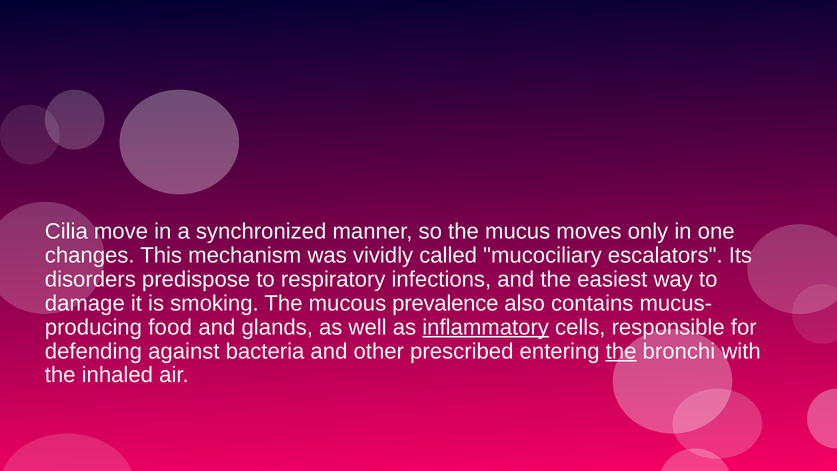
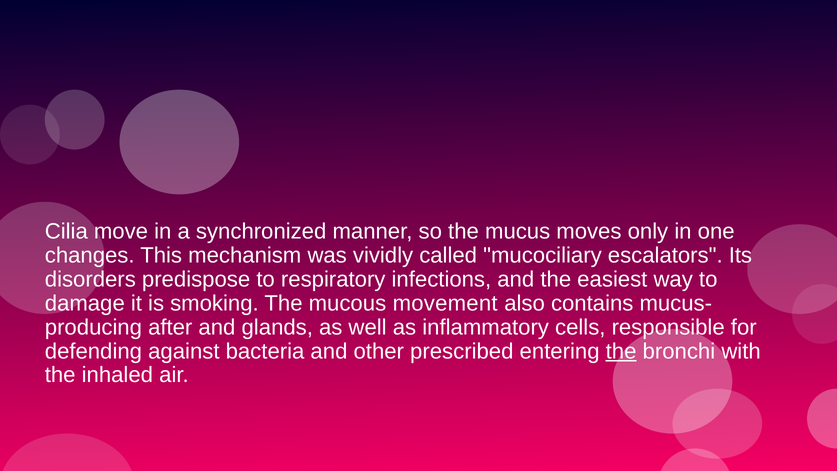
prevalence: prevalence -> movement
food: food -> after
inflammatory underline: present -> none
